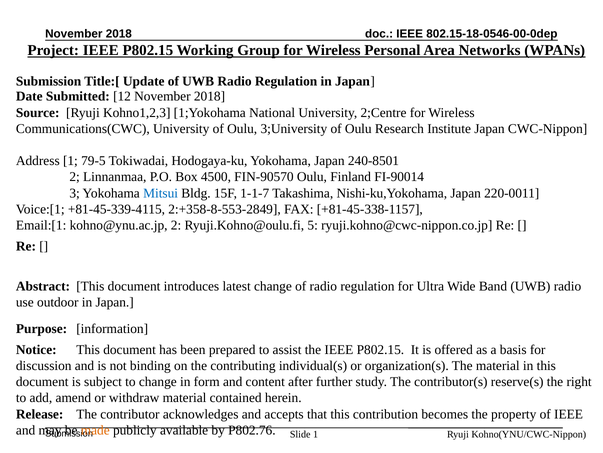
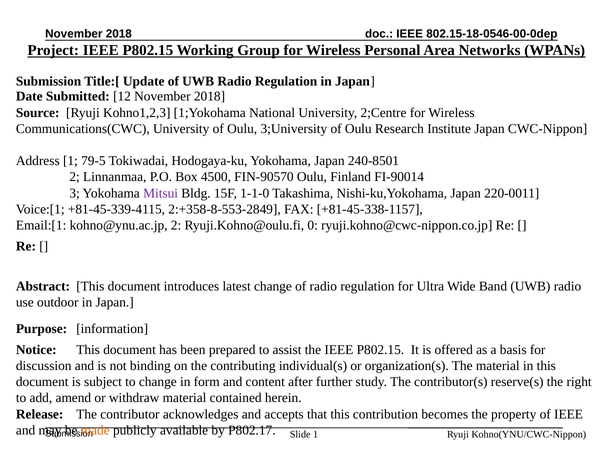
Mitsui colour: blue -> purple
1-1-7: 1-1-7 -> 1-1-0
5: 5 -> 0
P802.76: P802.76 -> P802.17
